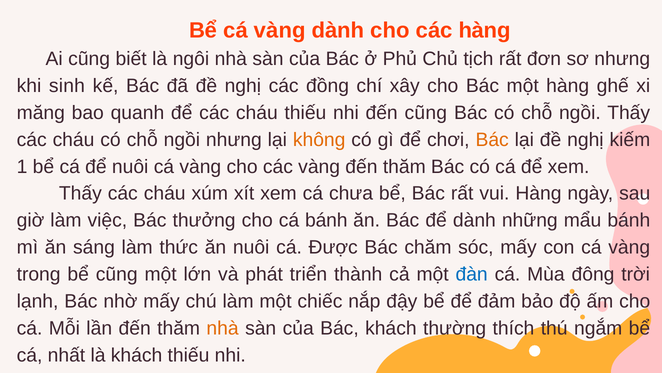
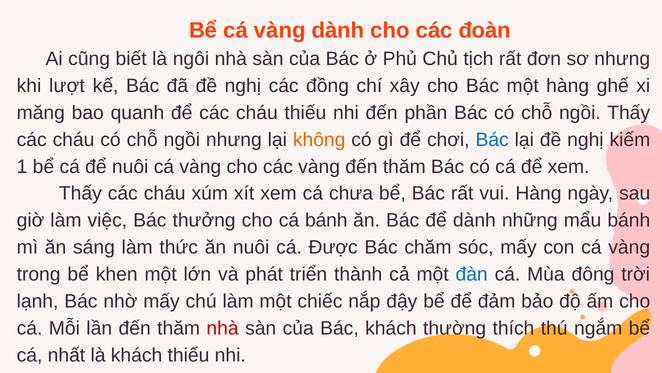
các hàng: hàng -> đoàn
sinh: sinh -> lượt
đến cũng: cũng -> phần
Bác at (492, 139) colour: orange -> blue
bể cũng: cũng -> khen
nhà at (223, 328) colour: orange -> red
